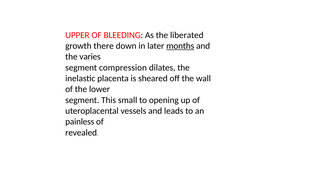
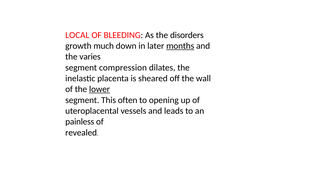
UPPER: UPPER -> LOCAL
liberated: liberated -> disorders
there: there -> much
lower underline: none -> present
small: small -> often
